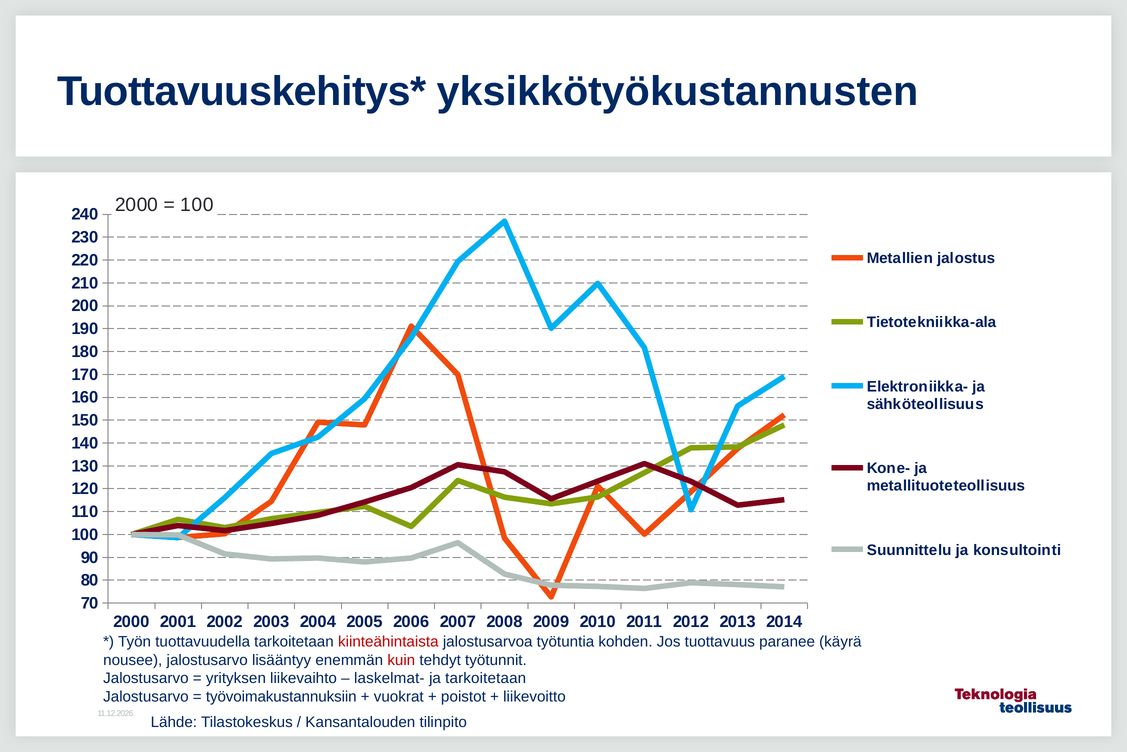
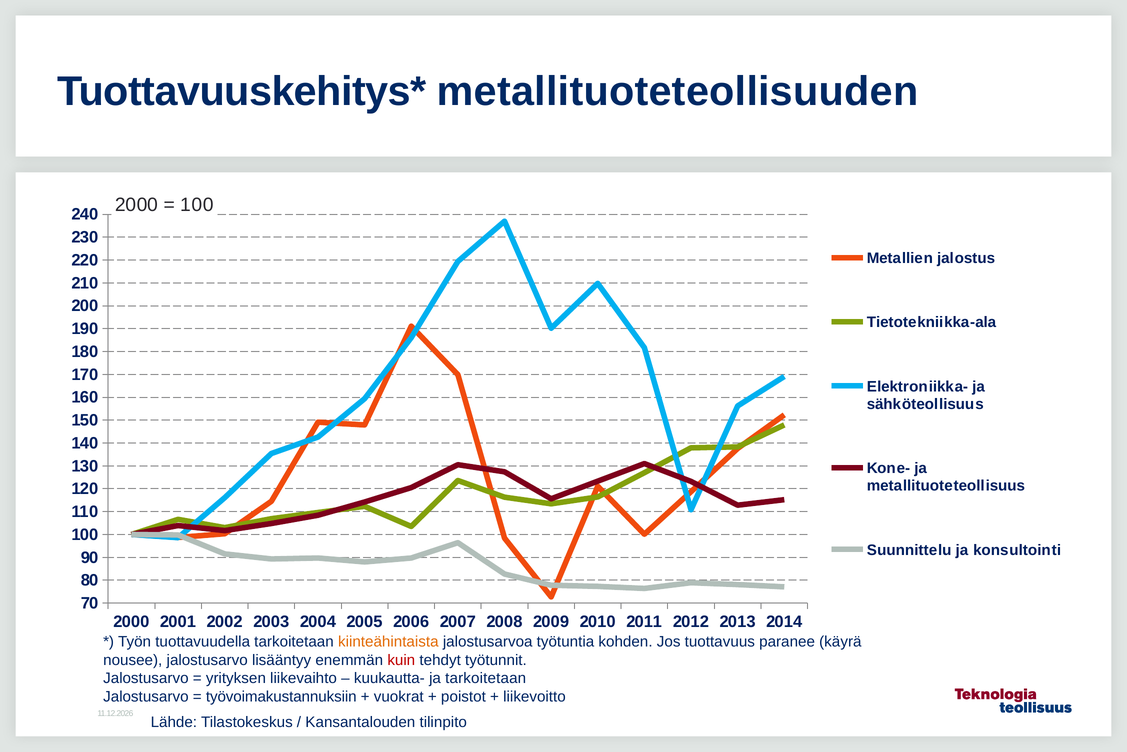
yksikkötyökustannusten: yksikkötyökustannusten -> metallituoteteollisuuden
kiinteähintaista colour: red -> orange
laskelmat-: laskelmat- -> kuukautta-
